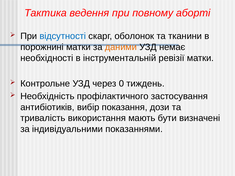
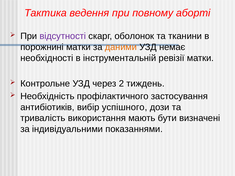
відсутності colour: blue -> purple
0: 0 -> 2
показання: показання -> успішного
